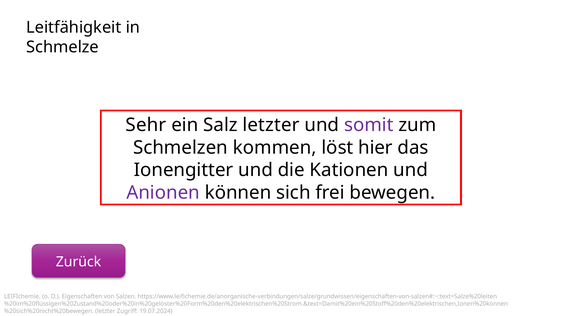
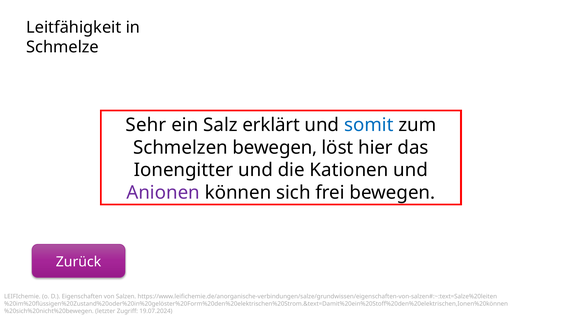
Salz letzter: letzter -> erklärt
somit colour: purple -> blue
Schmelzen kommen: kommen -> bewegen
